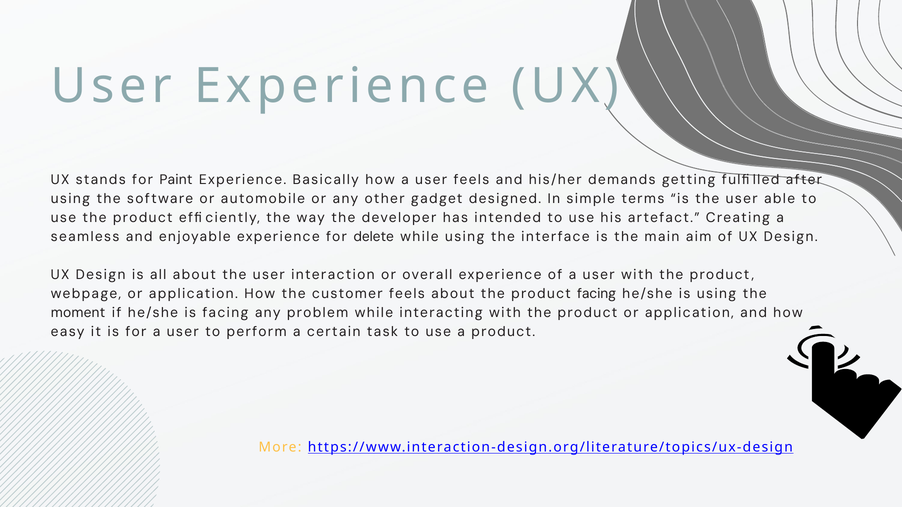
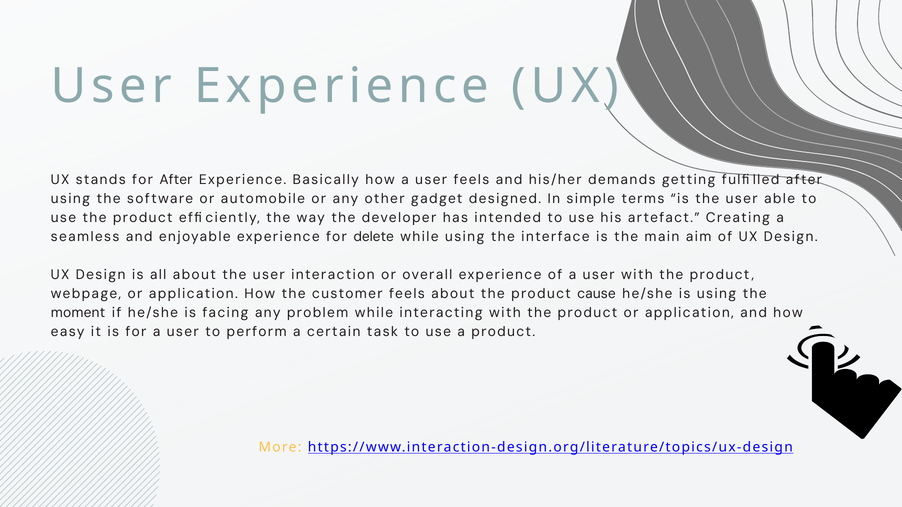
for Paint: Paint -> After
product facing: facing -> cause
